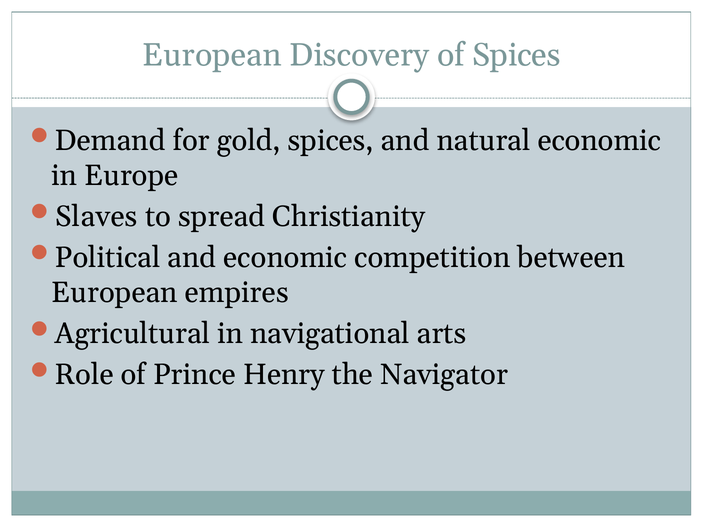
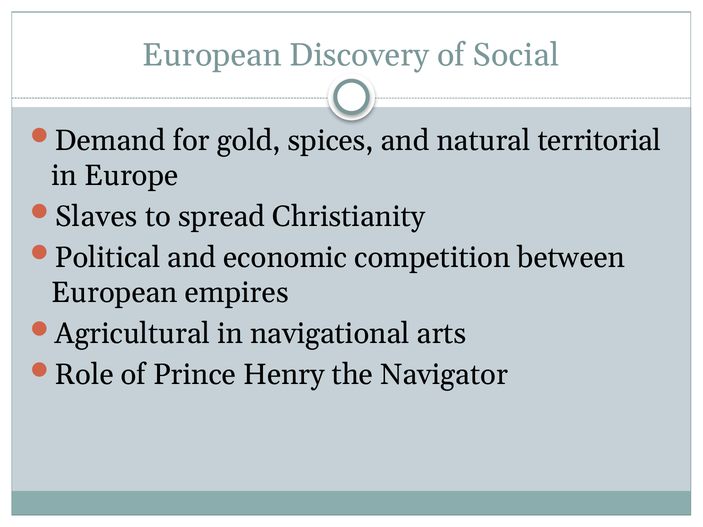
of Spices: Spices -> Social
natural economic: economic -> territorial
